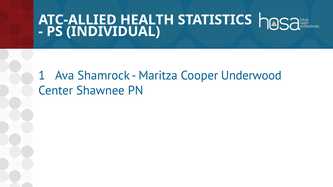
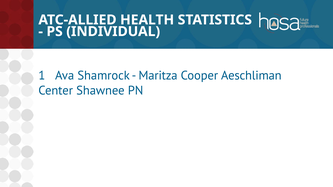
Underwood: Underwood -> Aeschliman
